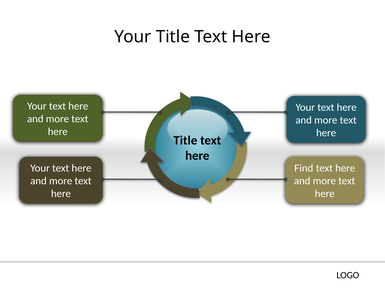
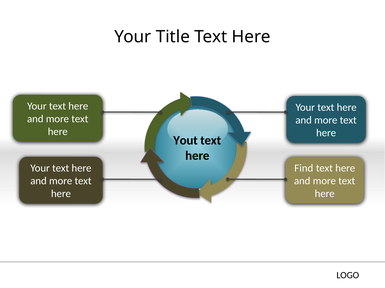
Title at (185, 141): Title -> Yout
